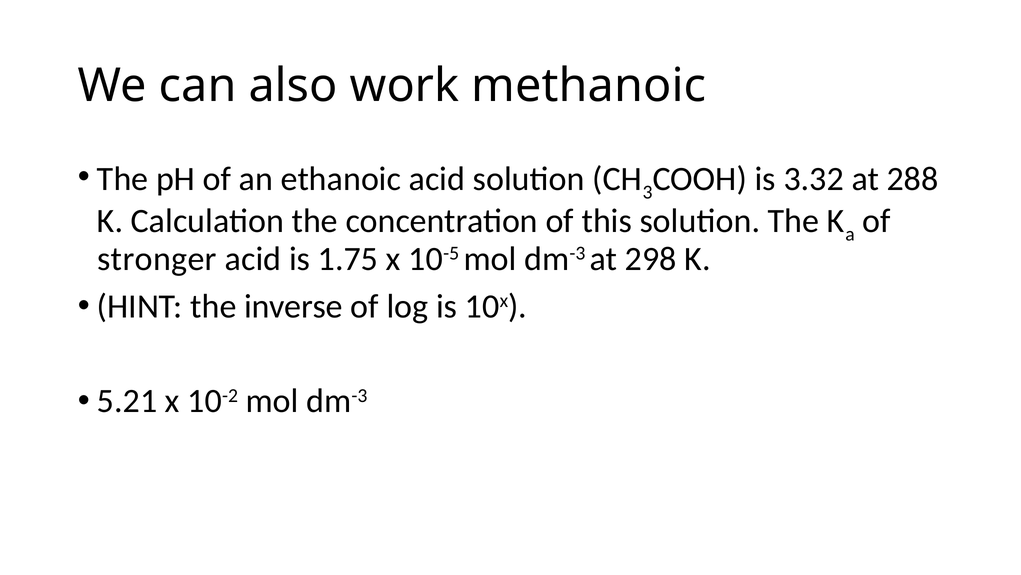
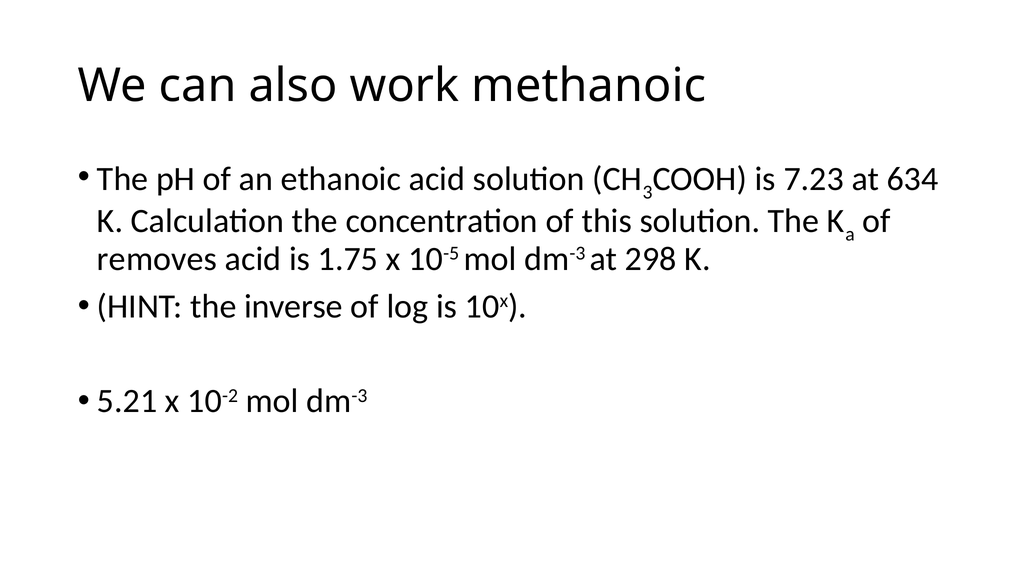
3.32: 3.32 -> 7.23
288: 288 -> 634
stronger: stronger -> removes
